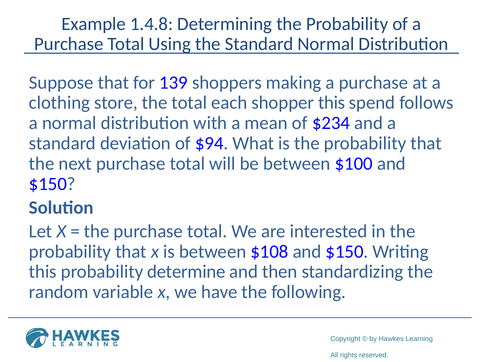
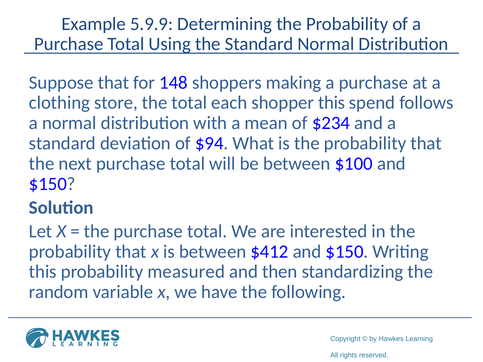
1.4.8: 1.4.8 -> 5.9.9
139: 139 -> 148
$108: $108 -> $412
determine: determine -> measured
